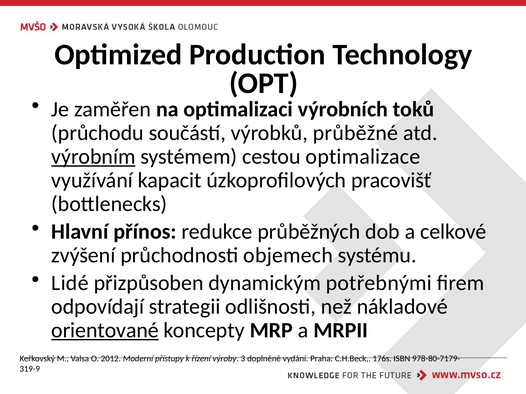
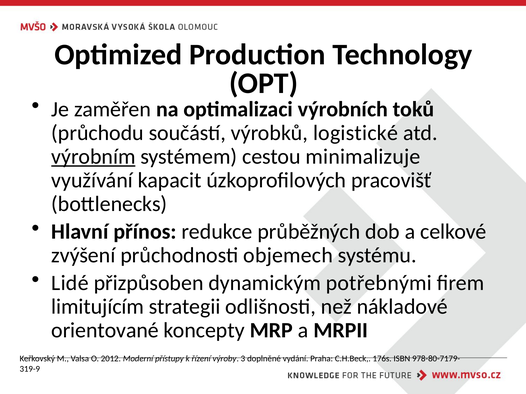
průběžné: průběžné -> logistické
optimalizace: optimalizace -> minimalizuje
odpovídají: odpovídají -> limitujícím
orientované underline: present -> none
